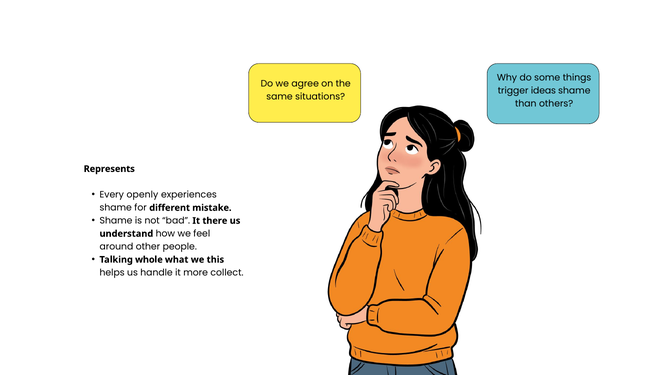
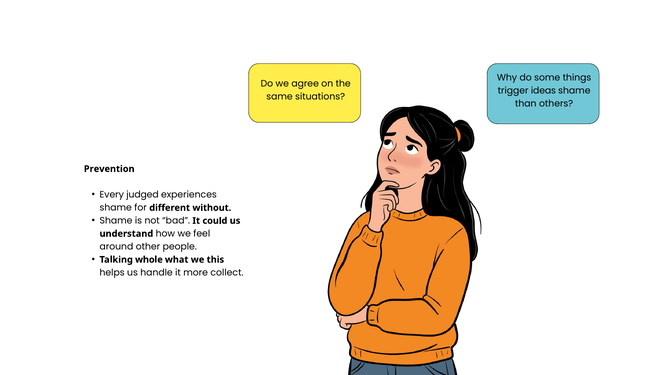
Represents: Represents -> Prevention
openly: openly -> judged
mistake: mistake -> without
there: there -> could
